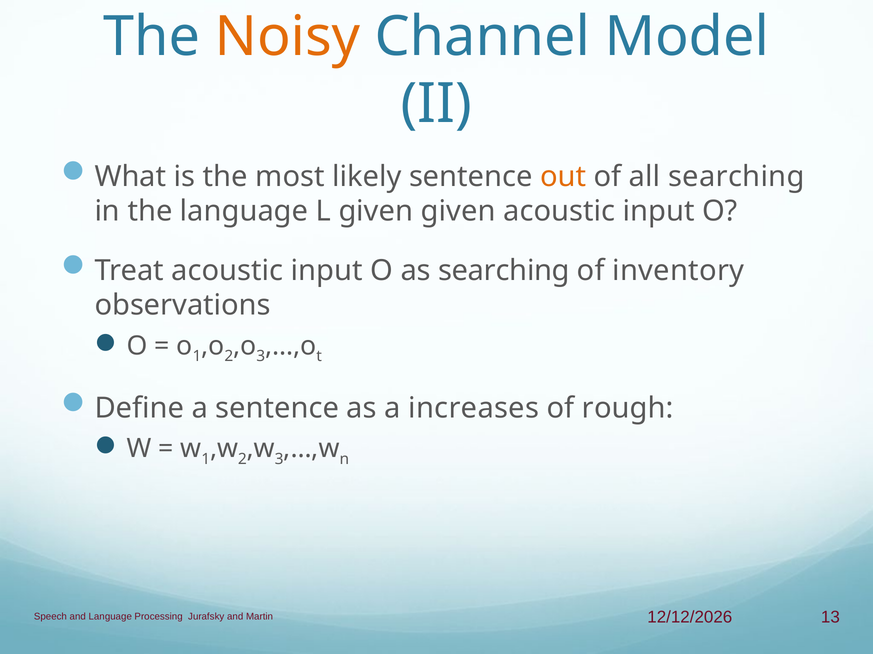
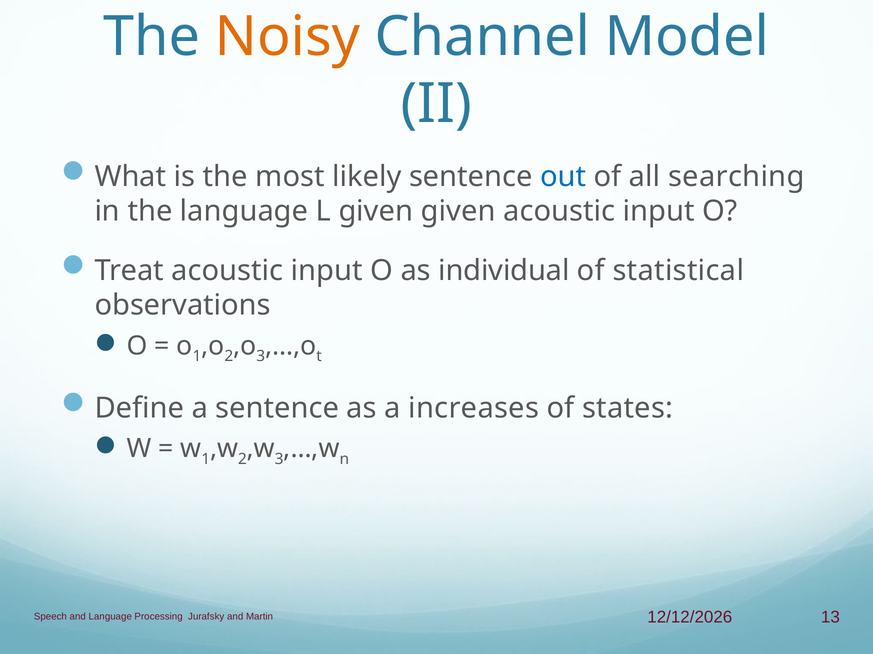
out colour: orange -> blue
as searching: searching -> individual
inventory: inventory -> statistical
rough: rough -> states
